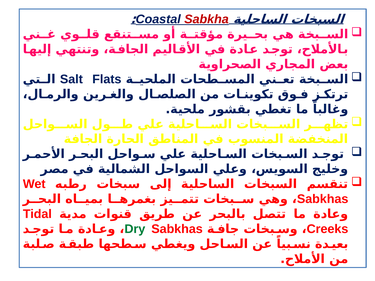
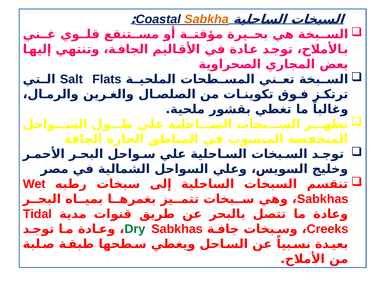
Sabkha colour: red -> orange
